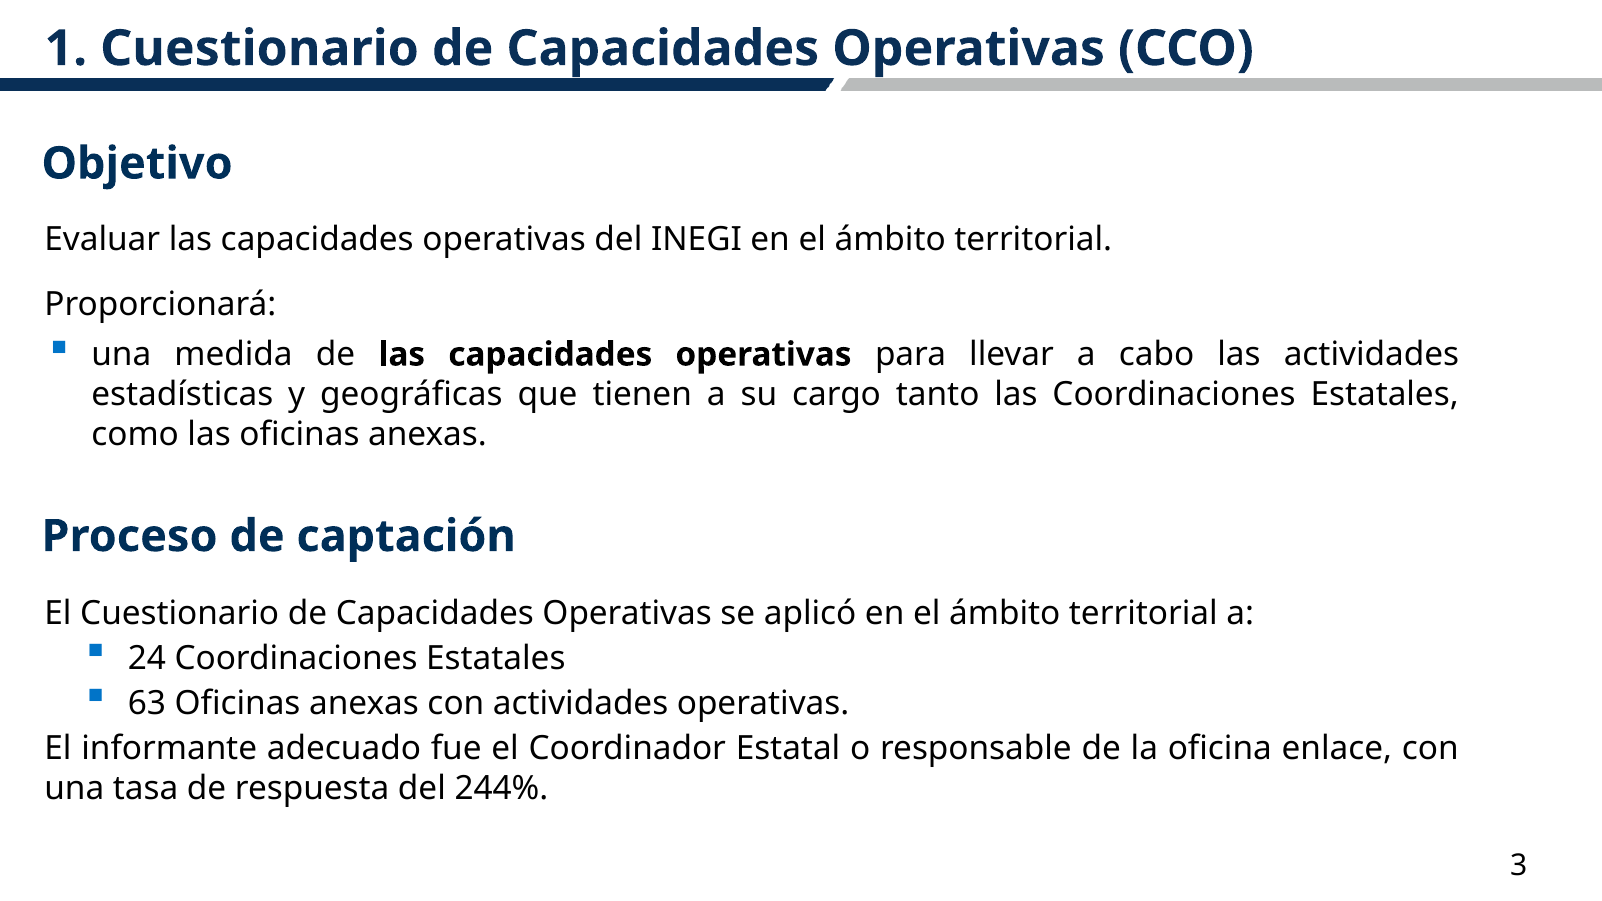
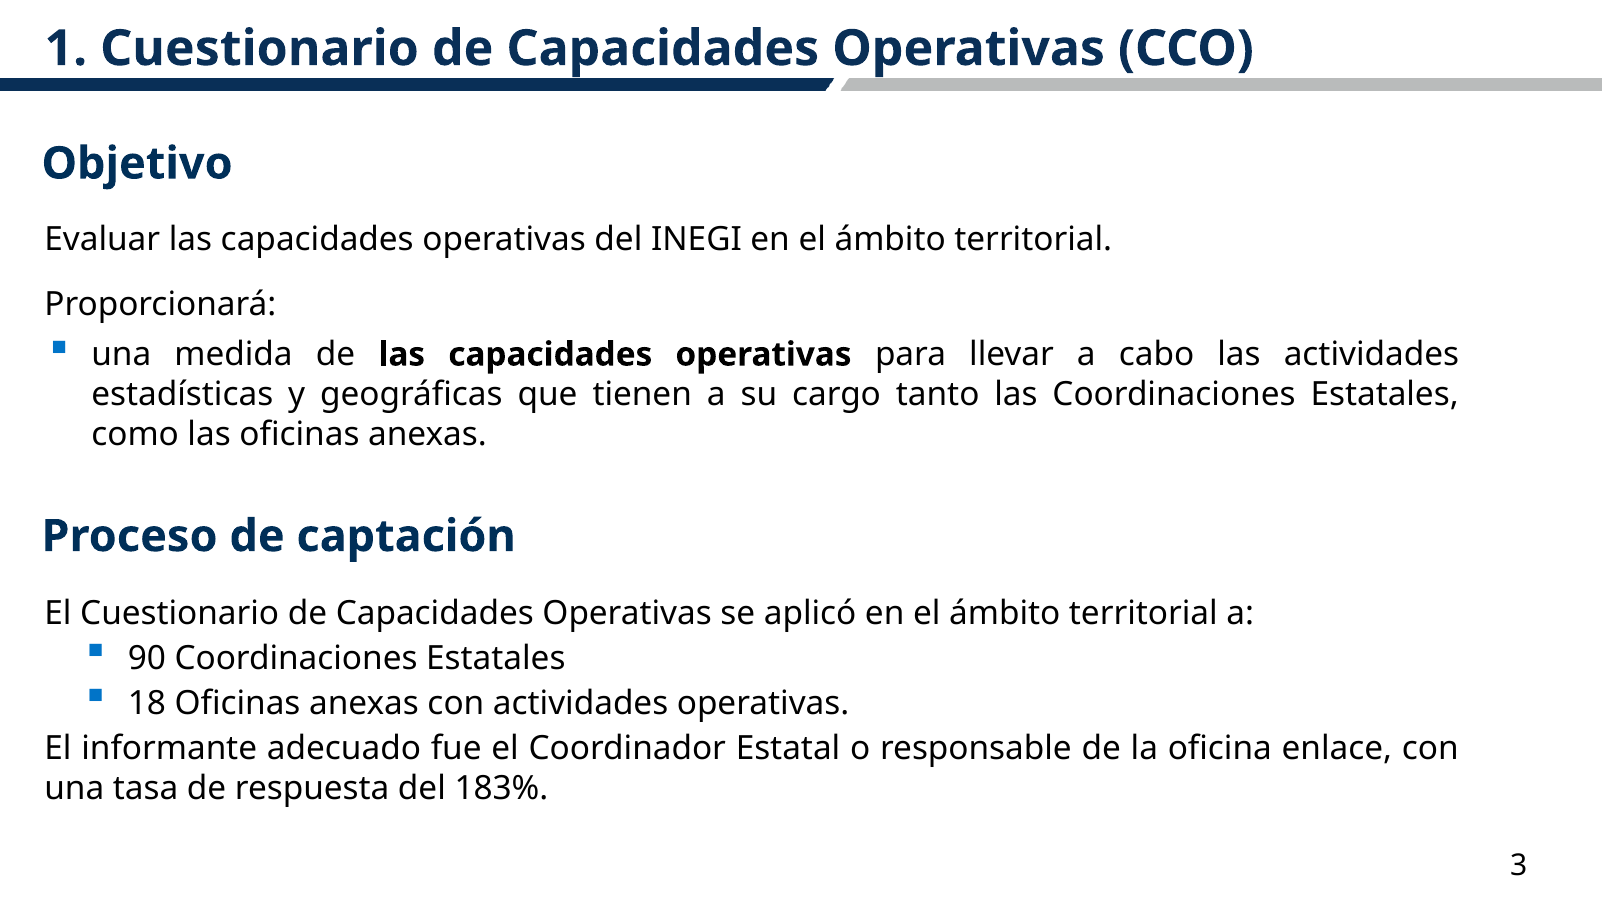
24: 24 -> 90
63: 63 -> 18
244%: 244% -> 183%
